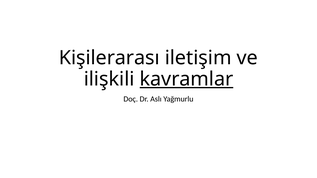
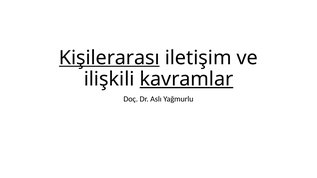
Kişilerarası underline: none -> present
